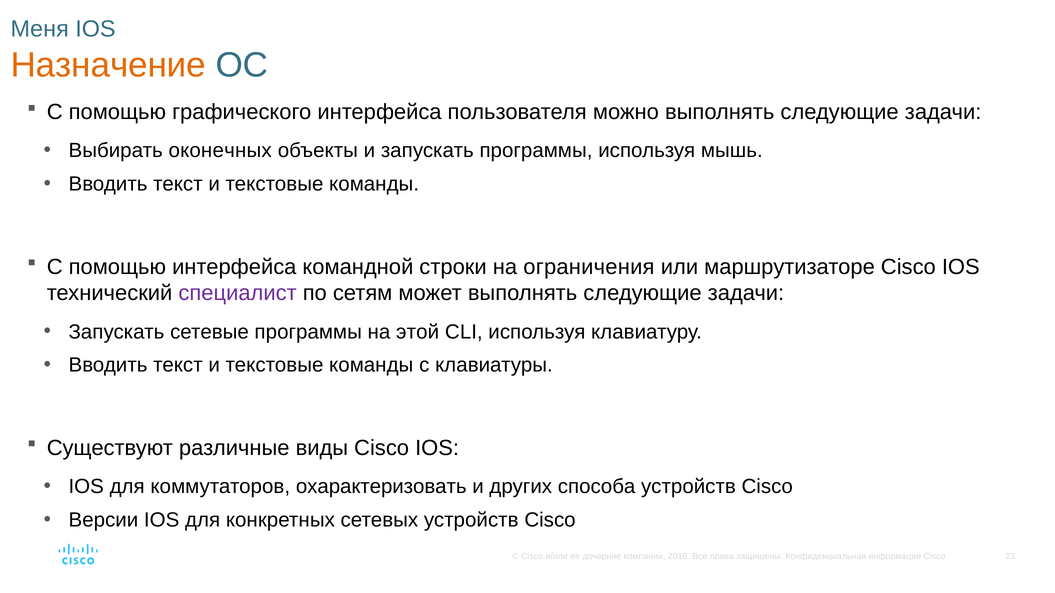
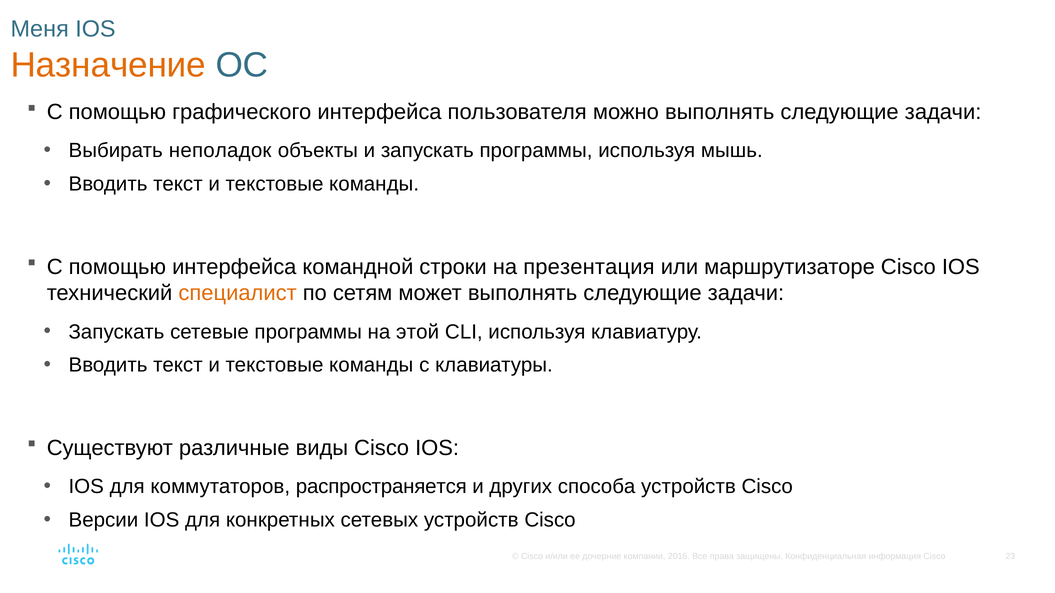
оконечных: оконечных -> неполадок
ограничения: ограничения -> презентация
специалист colour: purple -> orange
охарактеризовать: охарактеризовать -> распространяется
